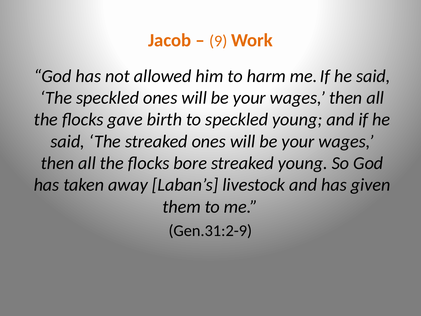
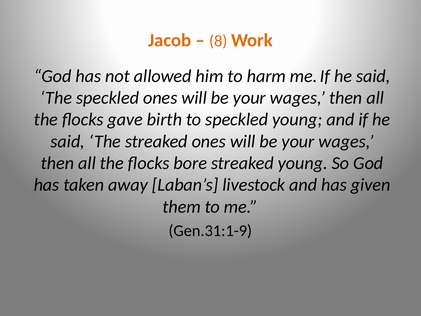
9: 9 -> 8
Gen.31:2-9: Gen.31:2-9 -> Gen.31:1-9
